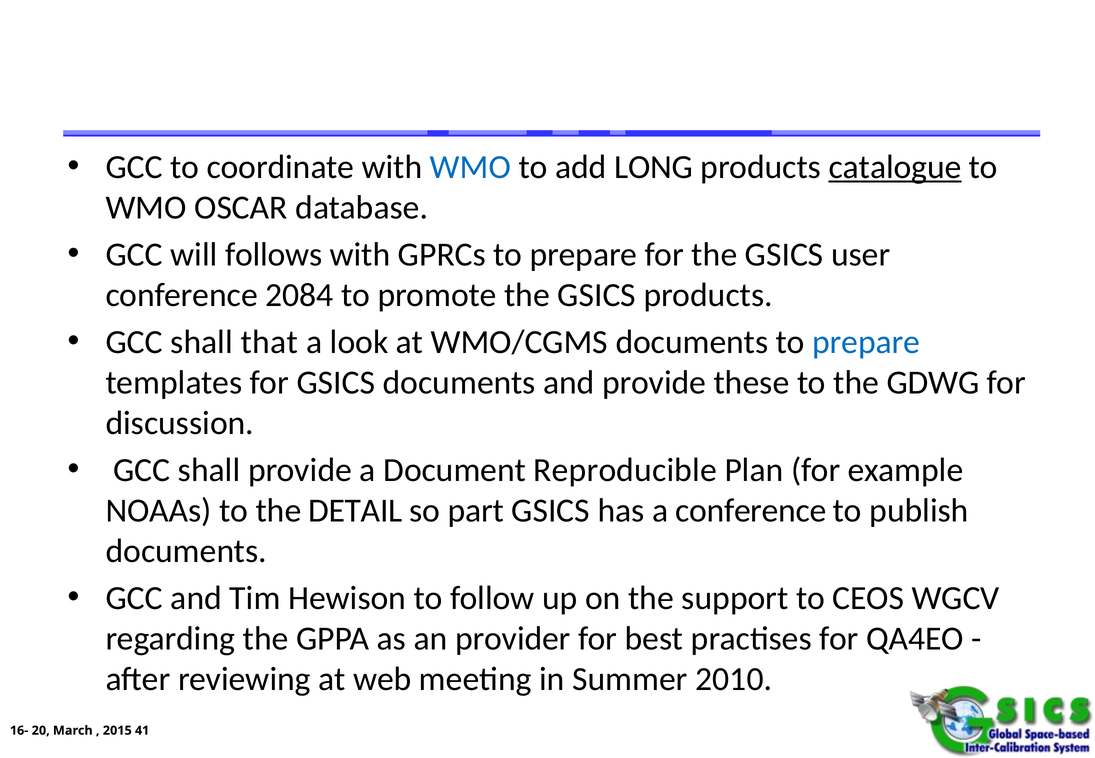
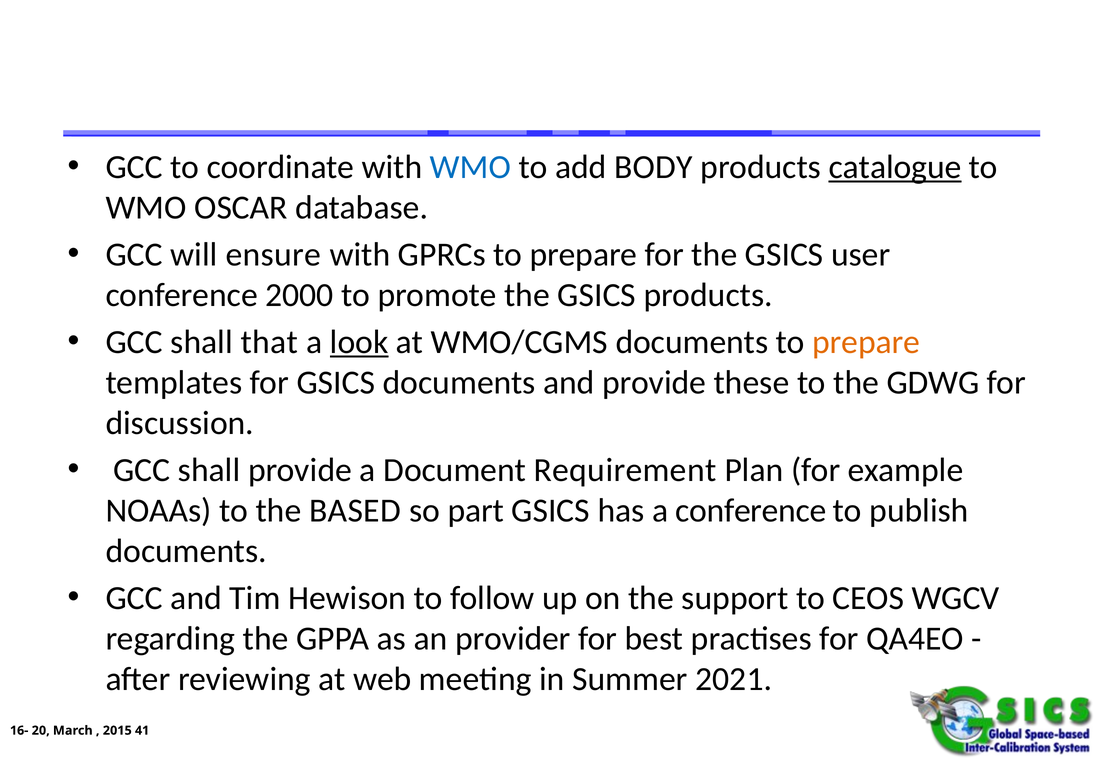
LONG: LONG -> BODY
follows: follows -> ensure
2084: 2084 -> 2000
look underline: none -> present
prepare at (866, 342) colour: blue -> orange
Reproducible: Reproducible -> Requirement
DETAIL: DETAIL -> BASED
2010: 2010 -> 2021
